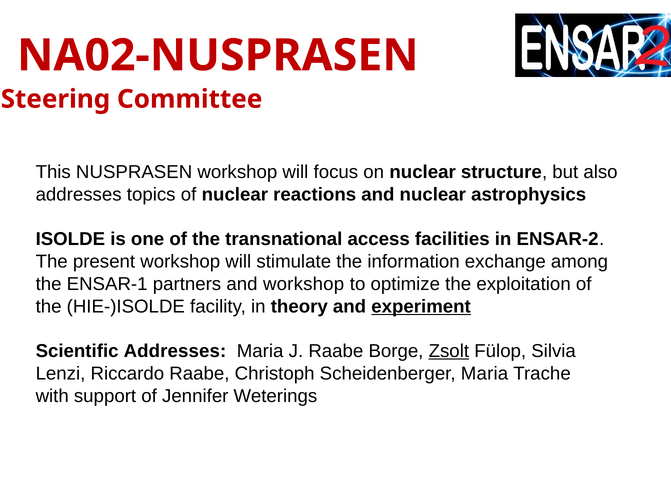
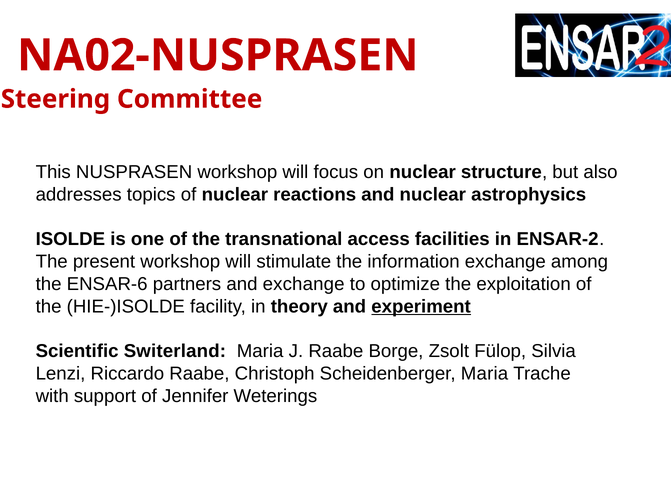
ENSAR-1: ENSAR-1 -> ENSAR-6
and workshop: workshop -> exchange
Scientific Addresses: Addresses -> Switerland
Zsolt underline: present -> none
